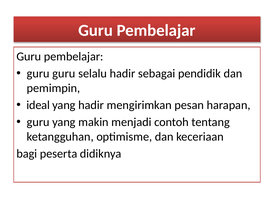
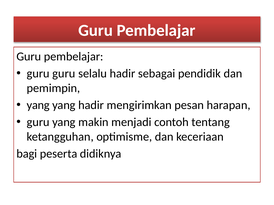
ideal at (38, 105): ideal -> yang
